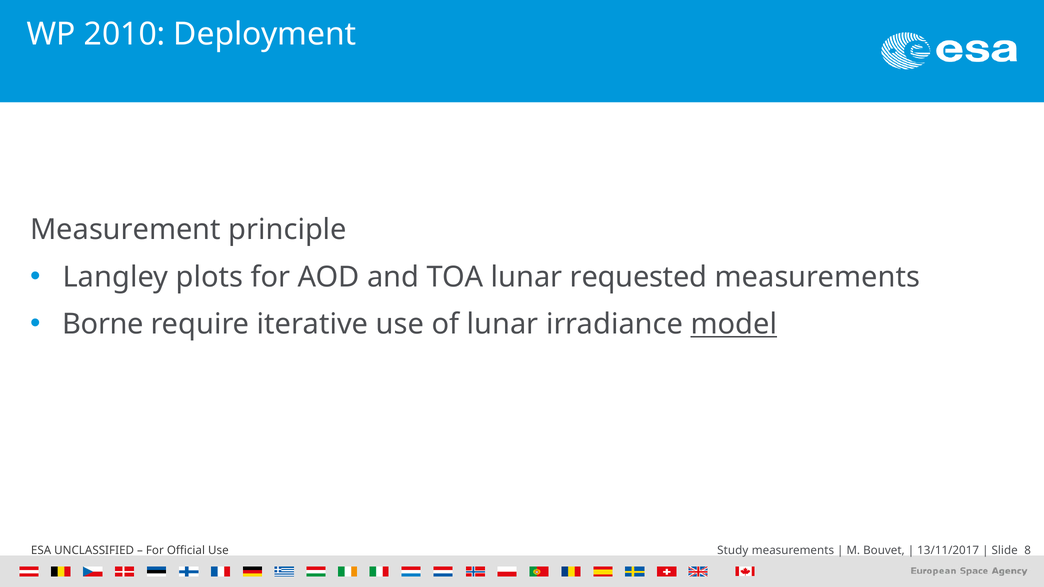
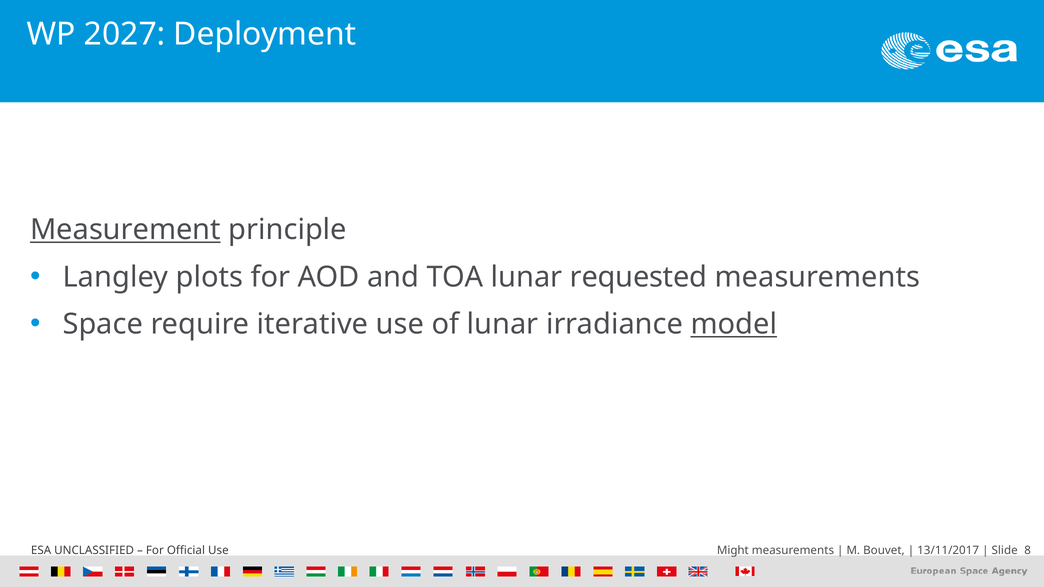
2010: 2010 -> 2027
Measurement underline: none -> present
Borne: Borne -> Space
Study: Study -> Might
